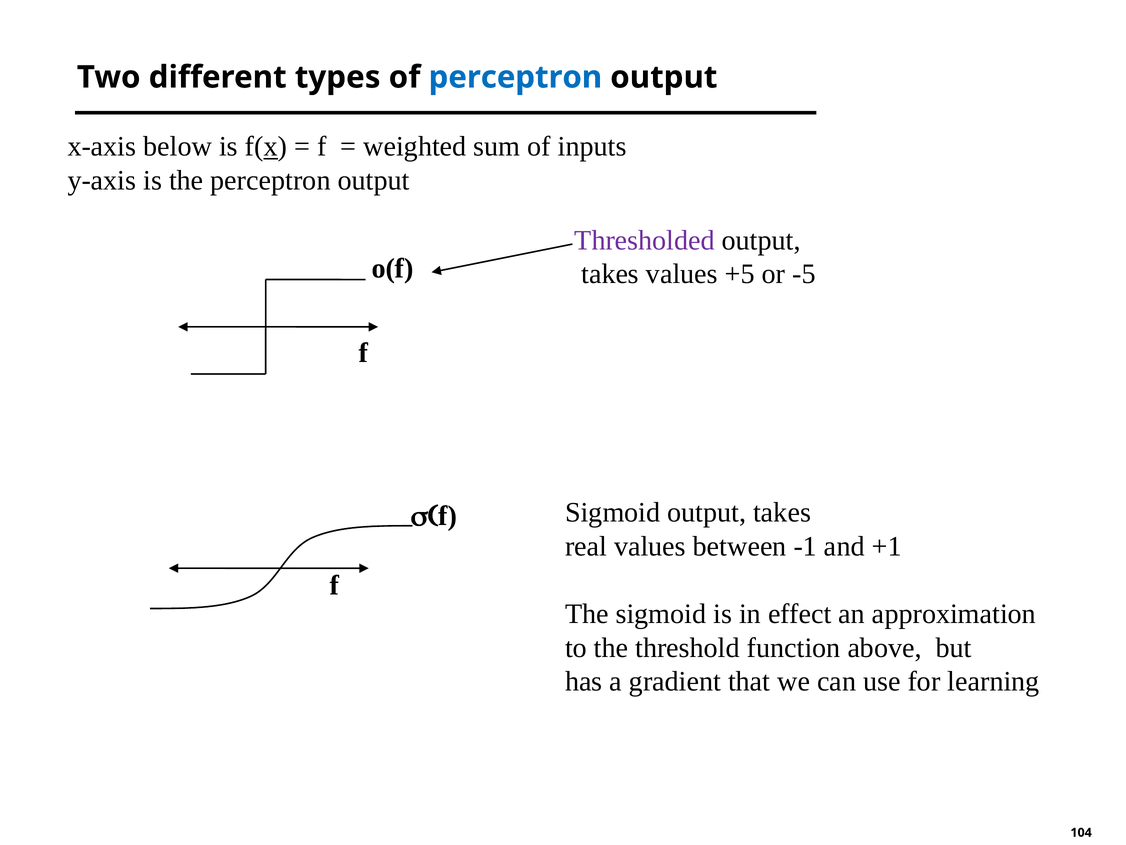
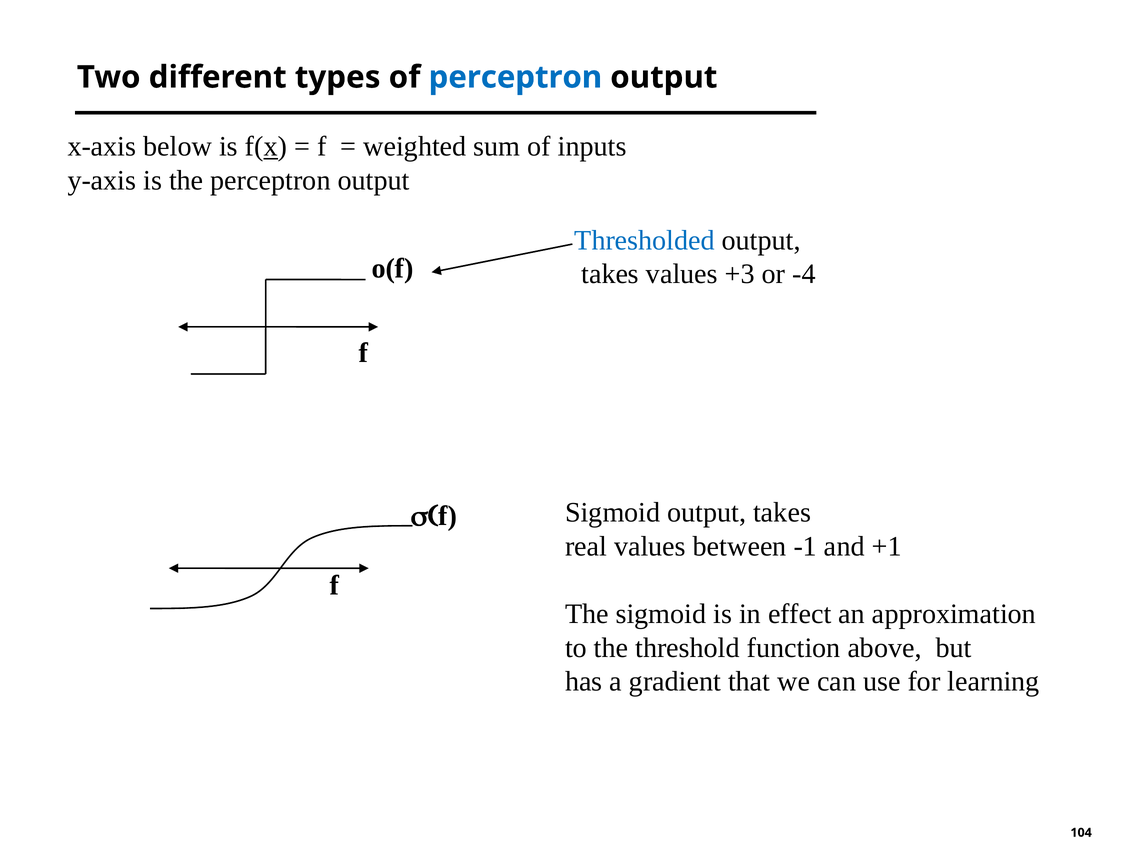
Thresholded colour: purple -> blue
+5: +5 -> +3
-5: -5 -> -4
